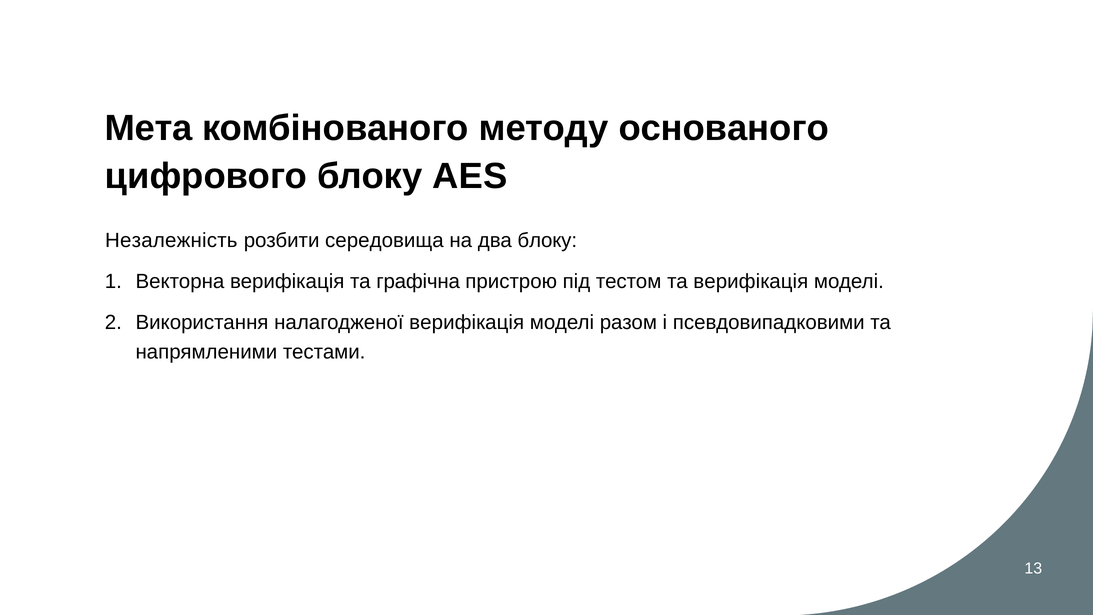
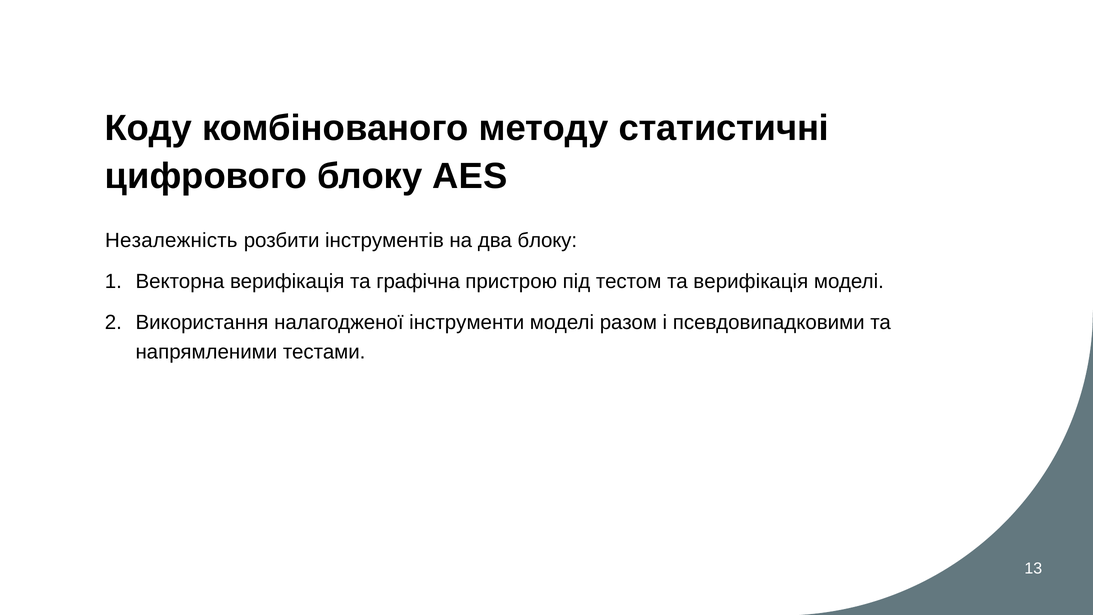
Мета: Мета -> Коду
основаного: основаного -> статистичні
середовища: середовища -> інструментів
налагодженої верифікація: верифікація -> інструменти
